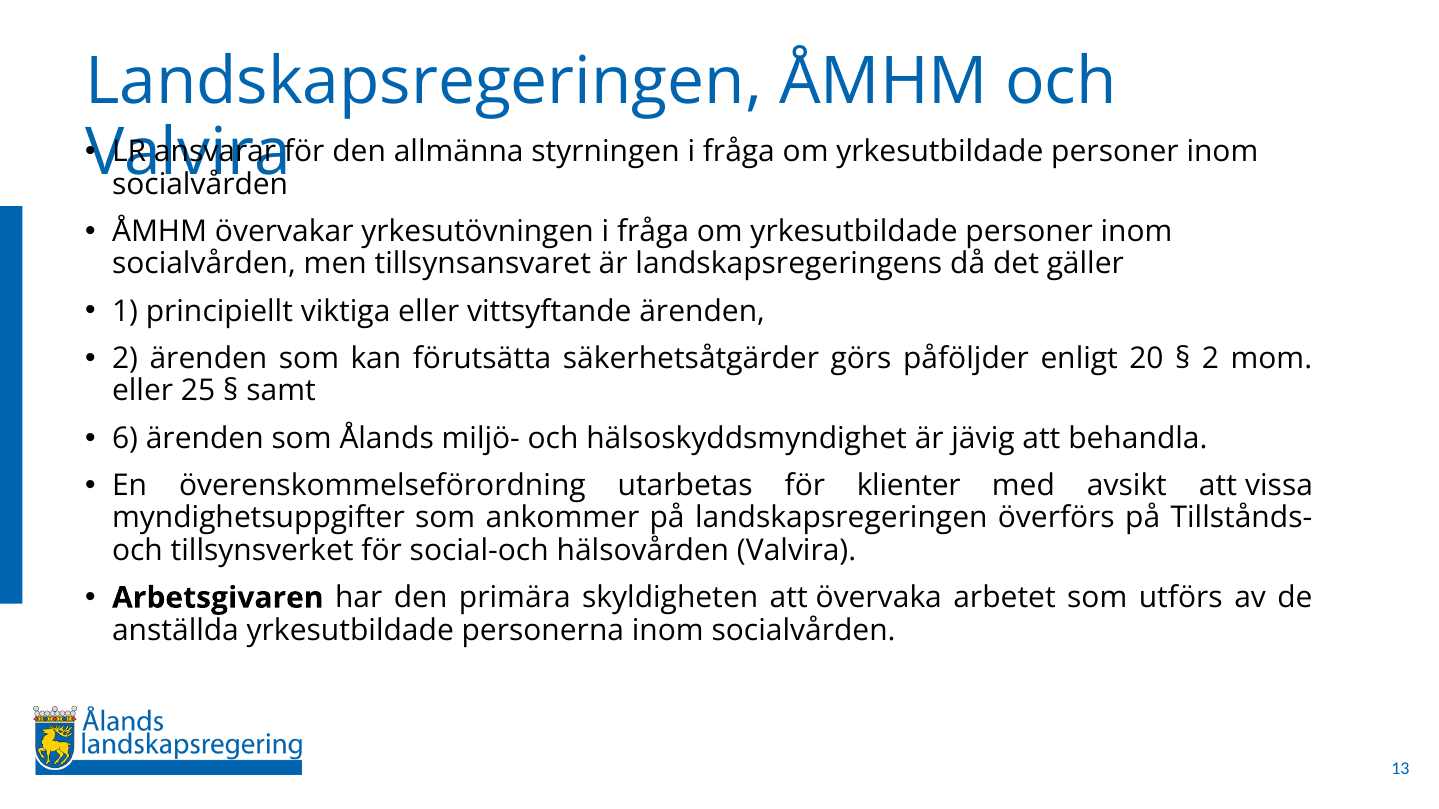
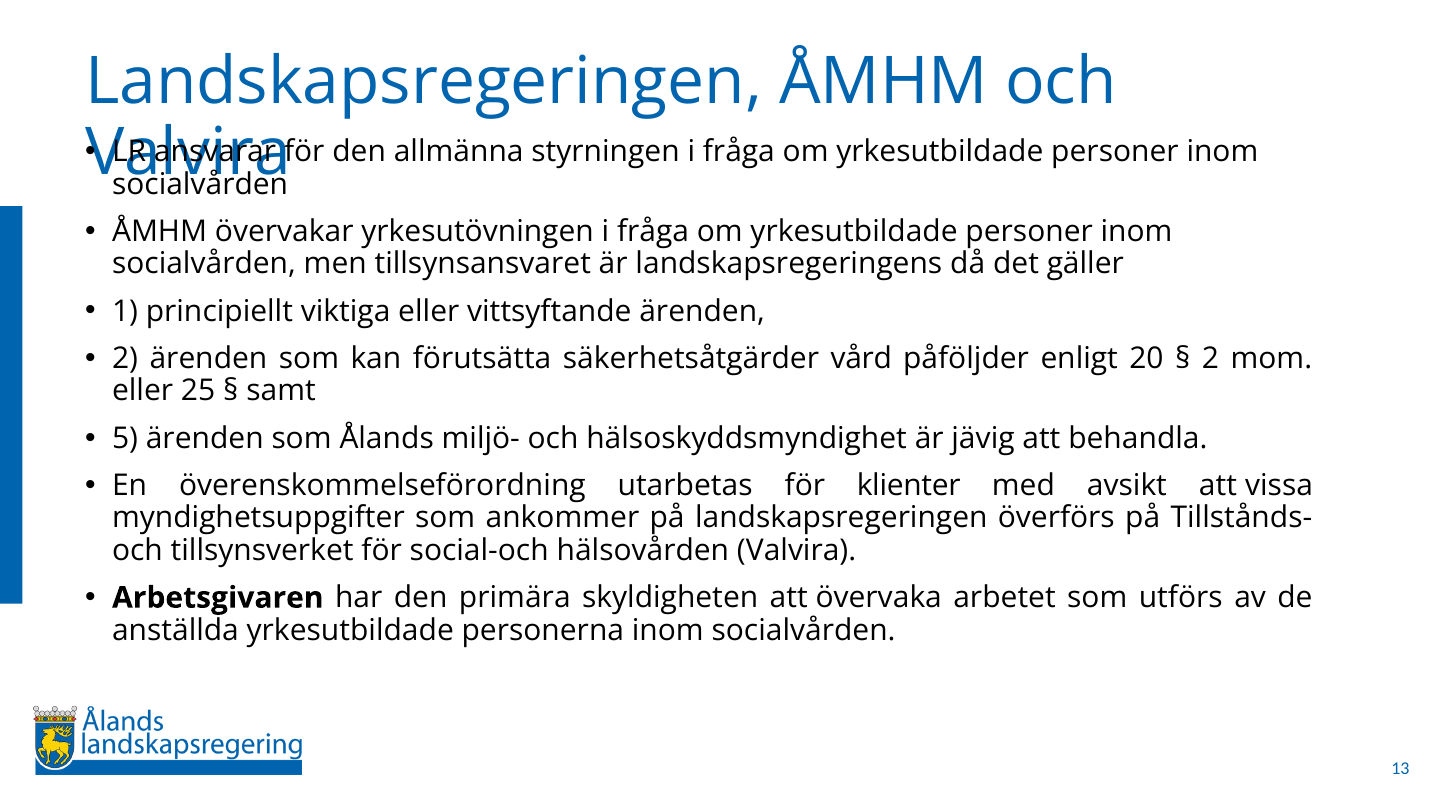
görs: görs -> vård
6: 6 -> 5
